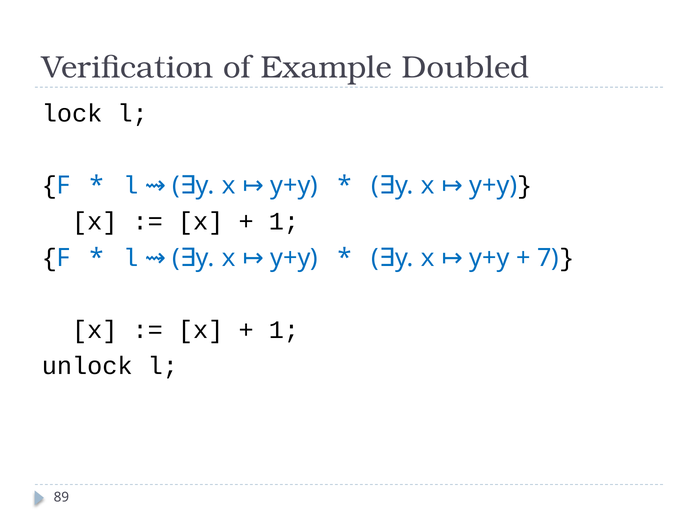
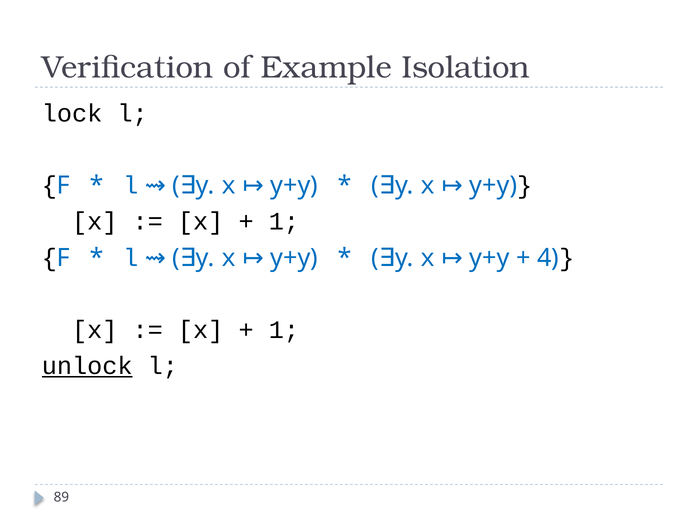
Doubled: Doubled -> Isolation
7: 7 -> 4
unlock underline: none -> present
